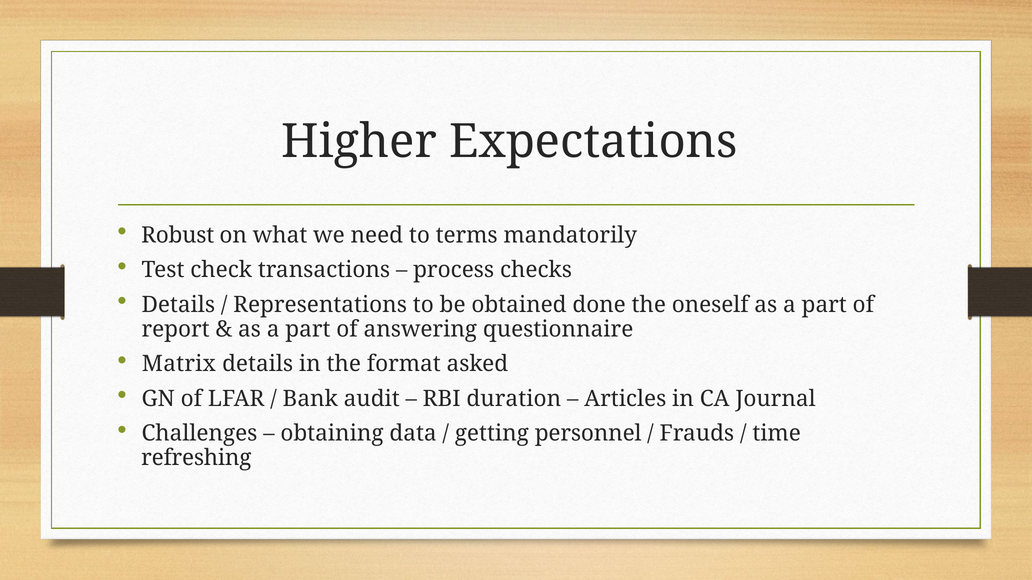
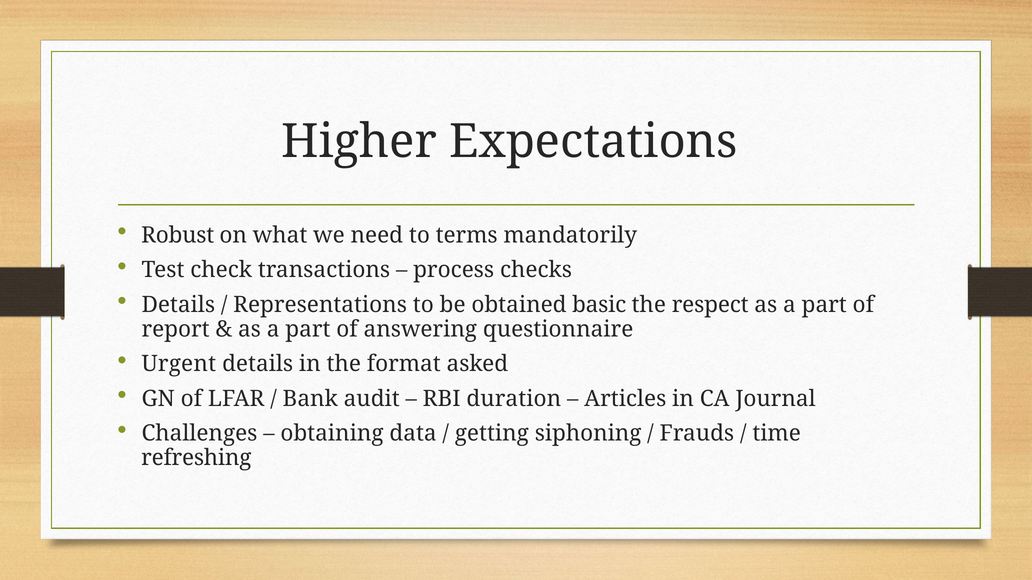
done: done -> basic
oneself: oneself -> respect
Matrix: Matrix -> Urgent
personnel: personnel -> siphoning
